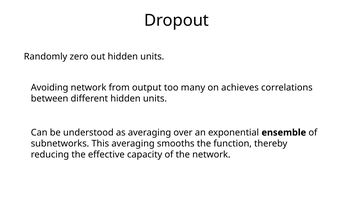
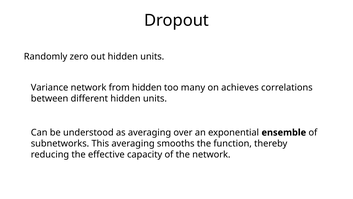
Avoiding: Avoiding -> Variance
from output: output -> hidden
